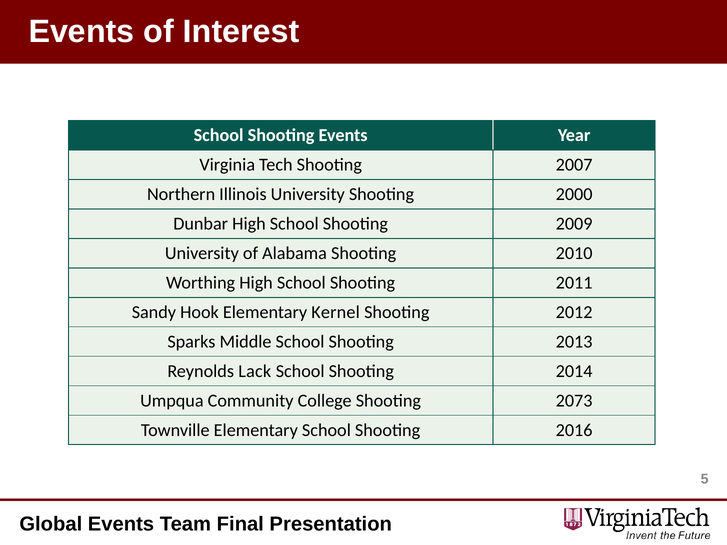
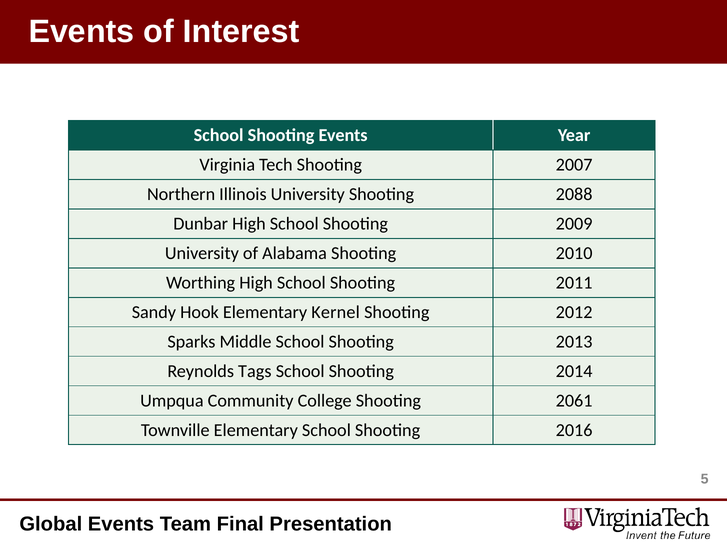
2000: 2000 -> 2088
Lack: Lack -> Tags
2073: 2073 -> 2061
